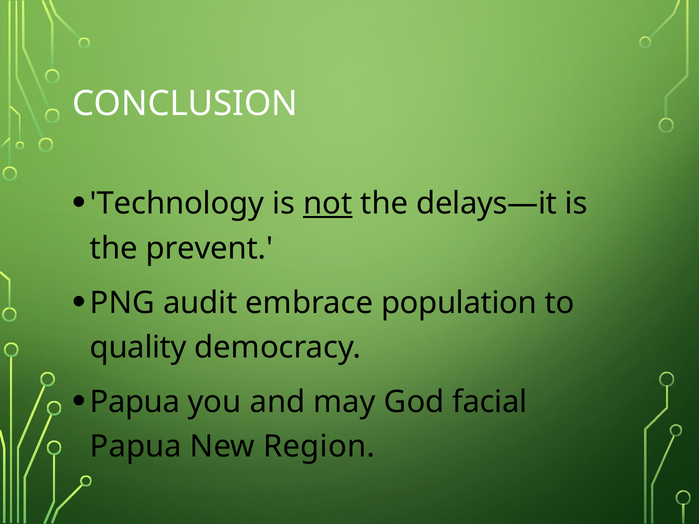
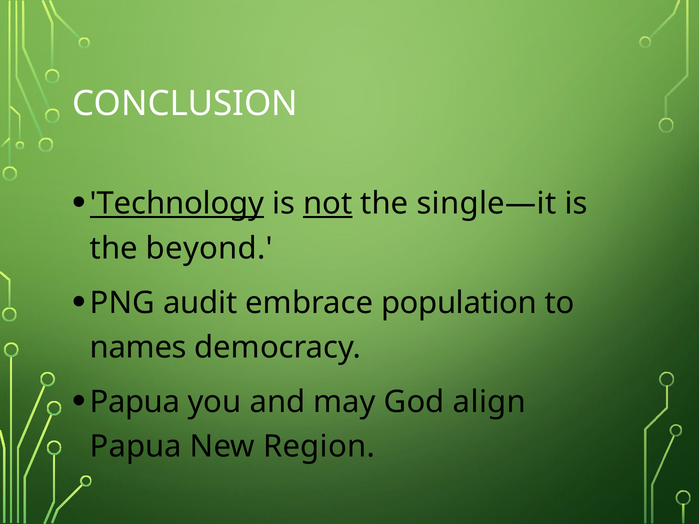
Technology underline: none -> present
delays—it: delays—it -> single—it
prevent: prevent -> beyond
quality: quality -> names
facial: facial -> align
